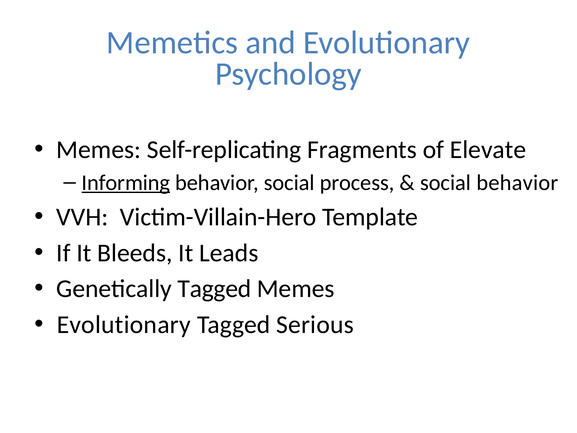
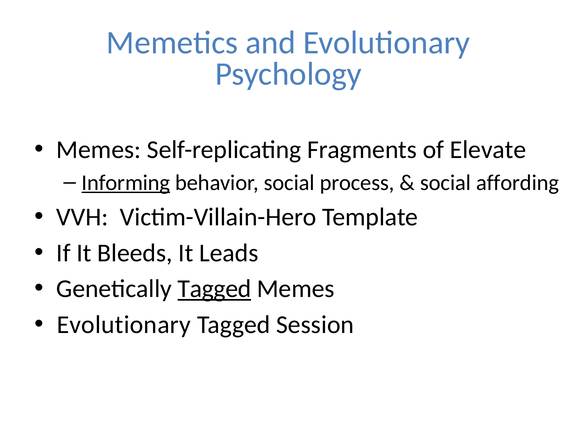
social behavior: behavior -> affording
Tagged at (214, 289) underline: none -> present
Serious: Serious -> Session
